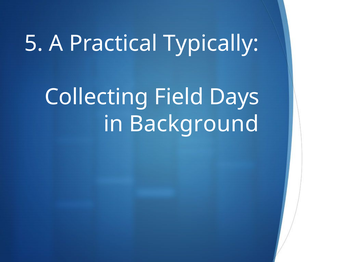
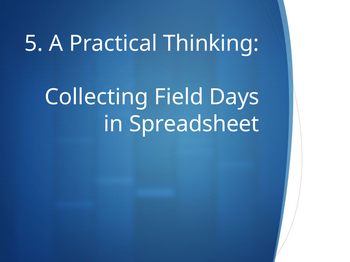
Typically: Typically -> Thinking
Background: Background -> Spreadsheet
